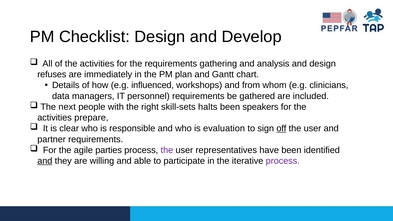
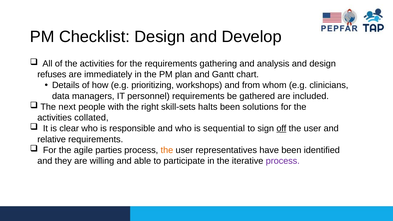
influenced: influenced -> prioritizing
speakers: speakers -> solutions
prepare: prepare -> collated
evaluation: evaluation -> sequential
partner: partner -> relative
the at (167, 150) colour: purple -> orange
and at (45, 161) underline: present -> none
